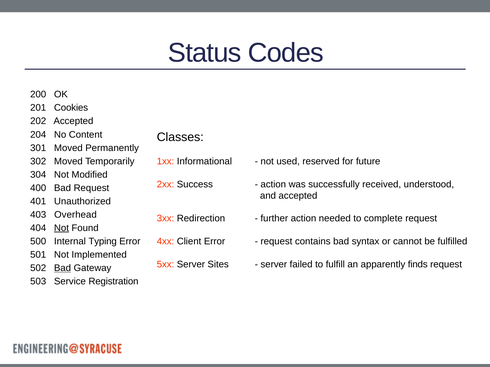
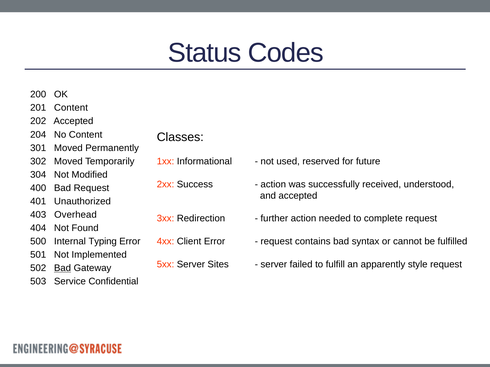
201 Cookies: Cookies -> Content
Not at (61, 228) underline: present -> none
finds: finds -> style
Registration: Registration -> Confidential
